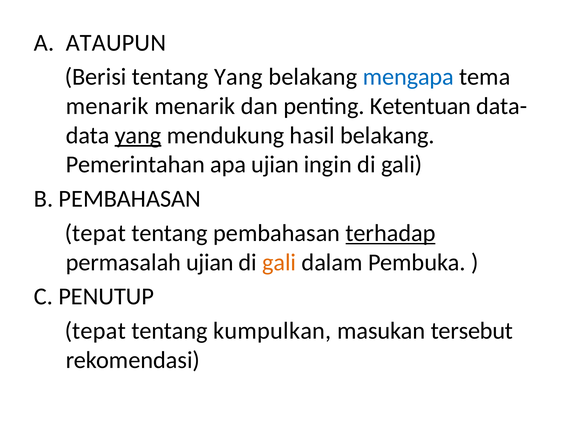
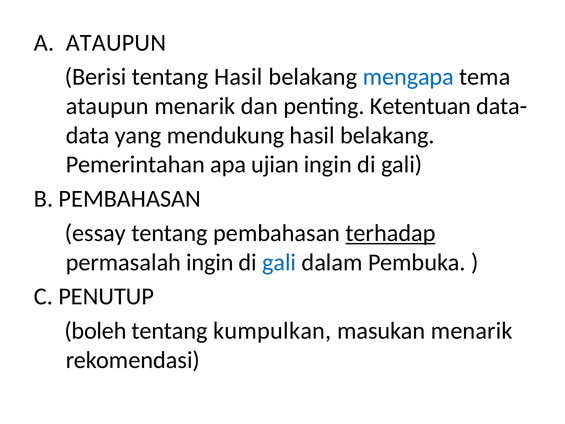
tentang Yang: Yang -> Hasil
menarik at (107, 106): menarik -> ataupun
yang at (138, 135) underline: present -> none
tepat at (95, 233): tepat -> essay
permasalah ujian: ujian -> ingin
gali at (279, 262) colour: orange -> blue
tepat at (95, 331): tepat -> boleh
masukan tersebut: tersebut -> menarik
